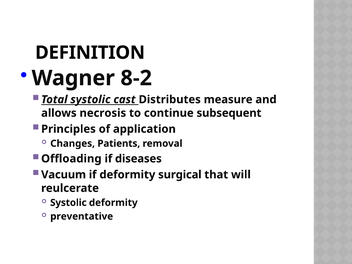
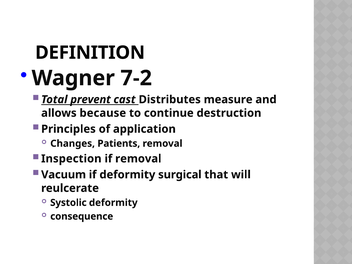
8-2: 8-2 -> 7-2
Total systolic: systolic -> prevent
necrosis: necrosis -> because
subsequent: subsequent -> destruction
Offloading: Offloading -> Inspection
if diseases: diseases -> removal
preventative: preventative -> consequence
